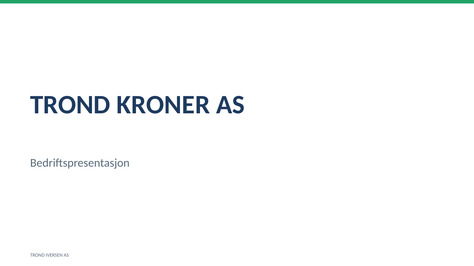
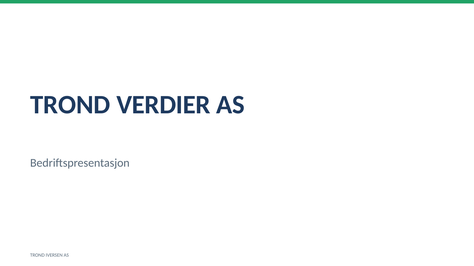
KRONER: KRONER -> VERDIER
